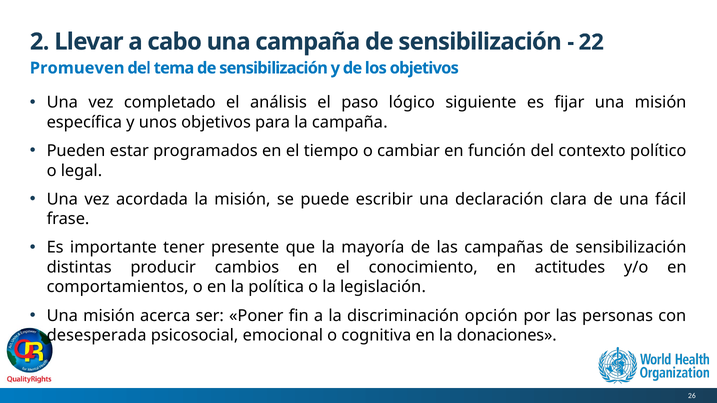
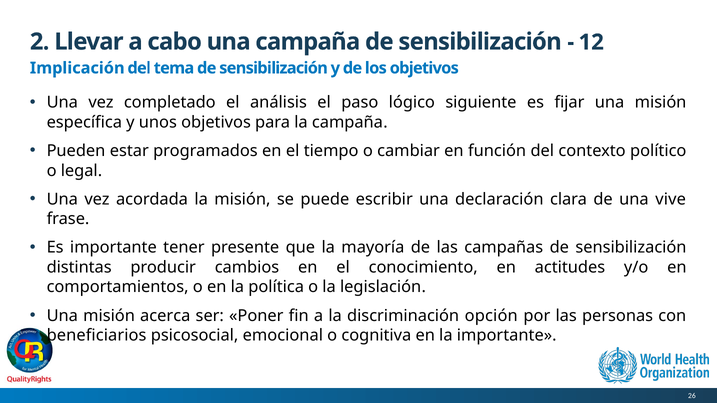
22: 22 -> 12
Promueven: Promueven -> Implicación
fácil: fácil -> vive
desesperada: desesperada -> beneficiarios
la donaciones: donaciones -> importante
